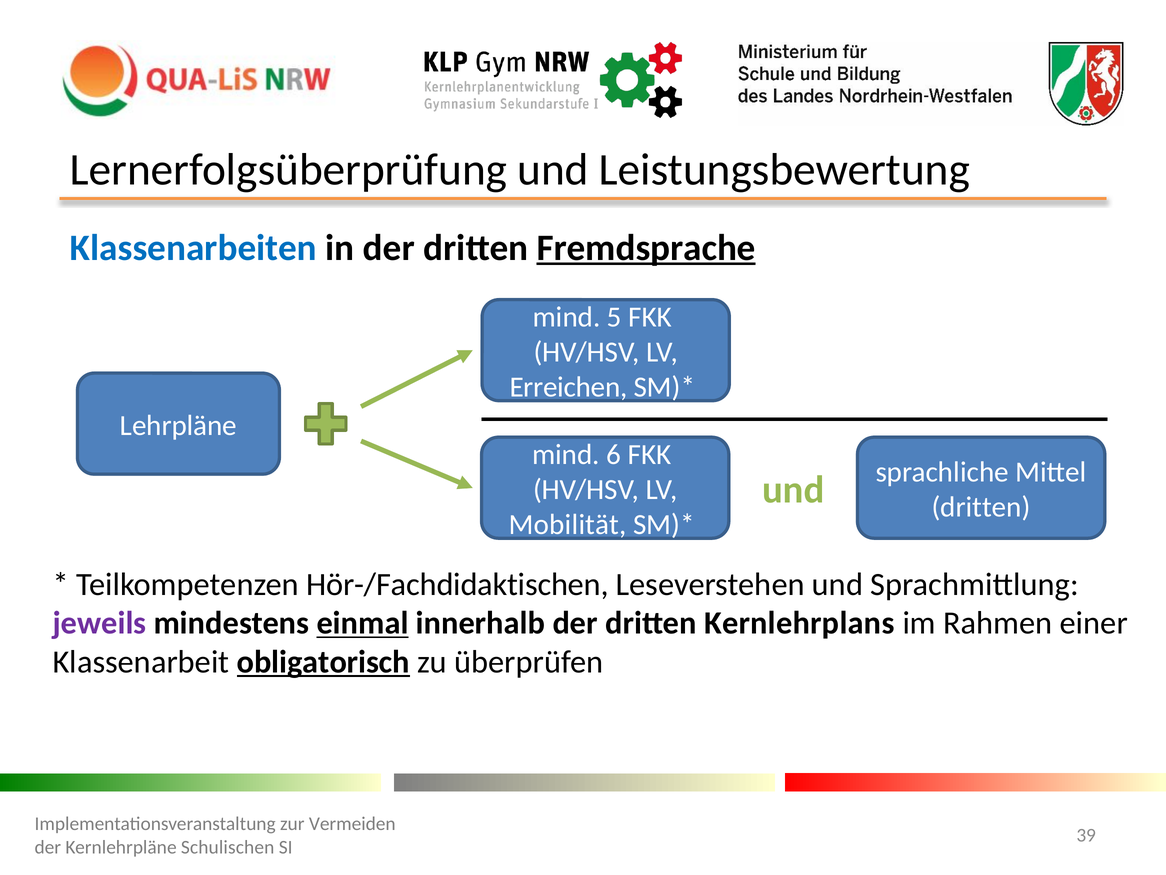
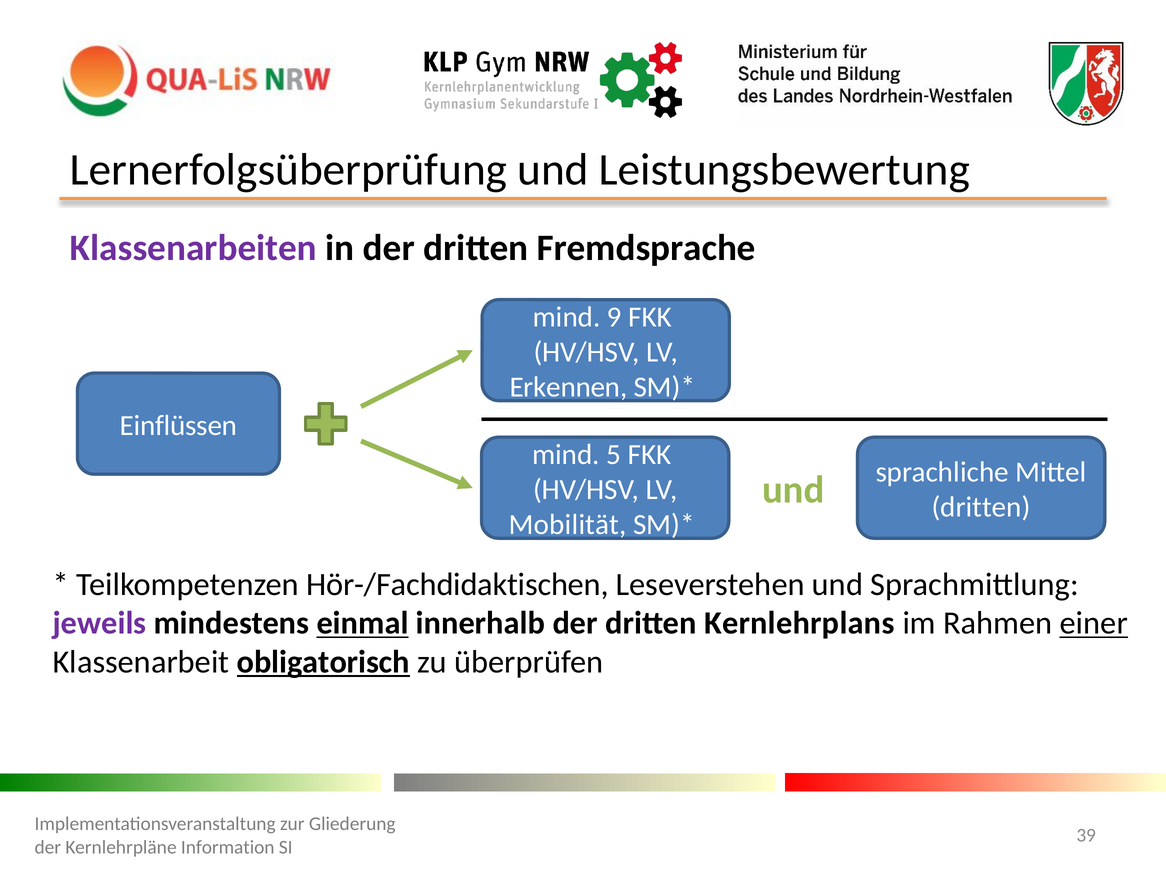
Klassenarbeiten colour: blue -> purple
Fremdsprache underline: present -> none
5: 5 -> 9
Erreichen: Erreichen -> Erkennen
Lehrpläne: Lehrpläne -> Einflüssen
6: 6 -> 5
einer underline: none -> present
Vermeiden: Vermeiden -> Gliederung
Schulischen: Schulischen -> Information
